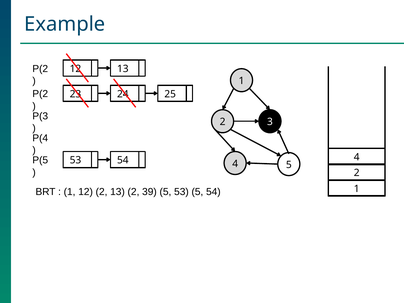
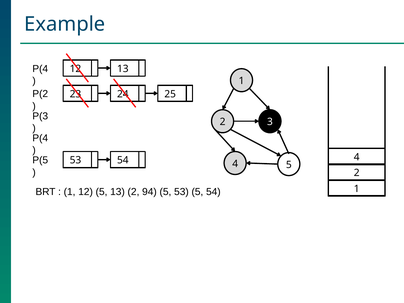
P(2 at (40, 69): P(2 -> P(4
12 2: 2 -> 5
39: 39 -> 94
